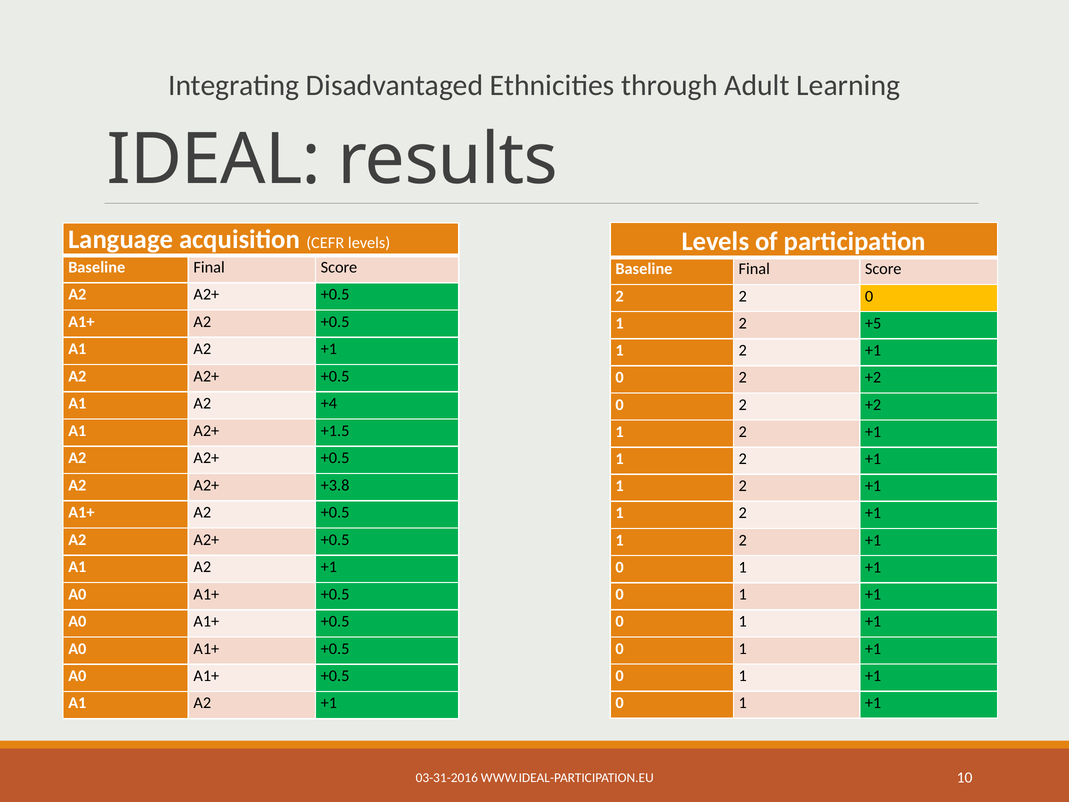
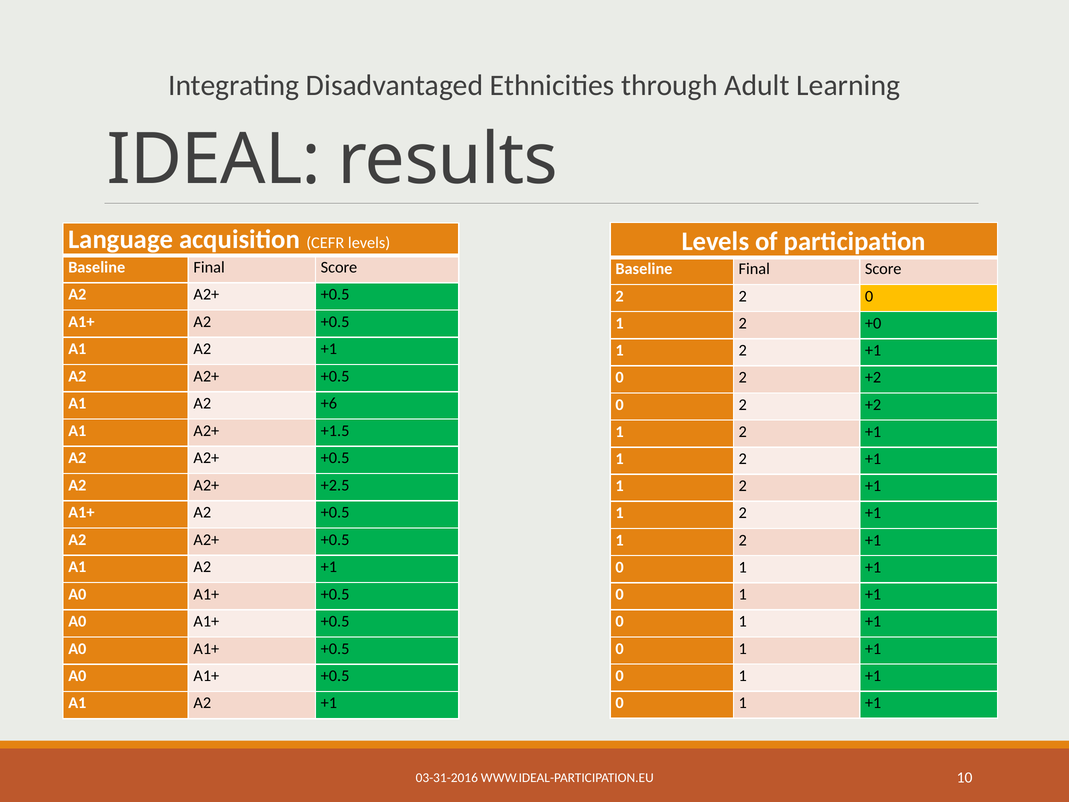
+5: +5 -> +0
+4: +4 -> +6
+3.8: +3.8 -> +2.5
